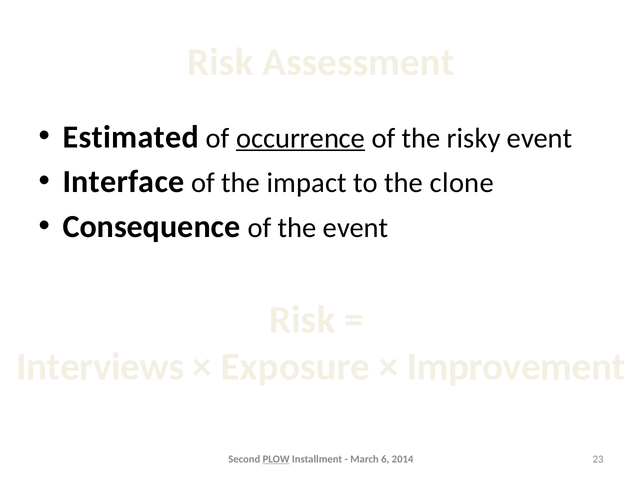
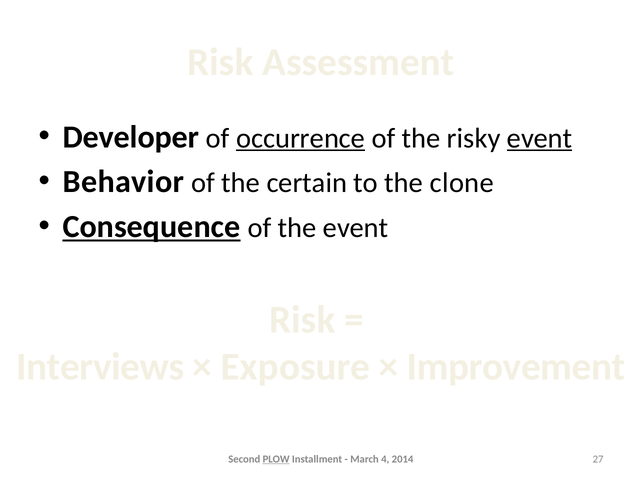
Estimated: Estimated -> Developer
event at (540, 138) underline: none -> present
Interface: Interface -> Behavior
impact: impact -> certain
Consequence underline: none -> present
6: 6 -> 4
23: 23 -> 27
